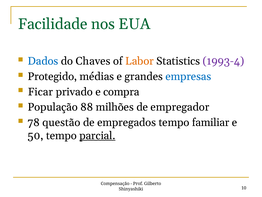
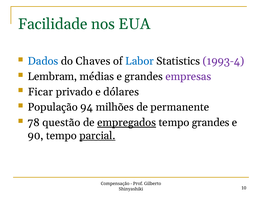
Labor colour: orange -> blue
Protegido: Protegido -> Lembram
empresas colour: blue -> purple
compra: compra -> dólares
88: 88 -> 94
empregador: empregador -> permanente
empregados underline: none -> present
tempo familiar: familiar -> grandes
50: 50 -> 90
